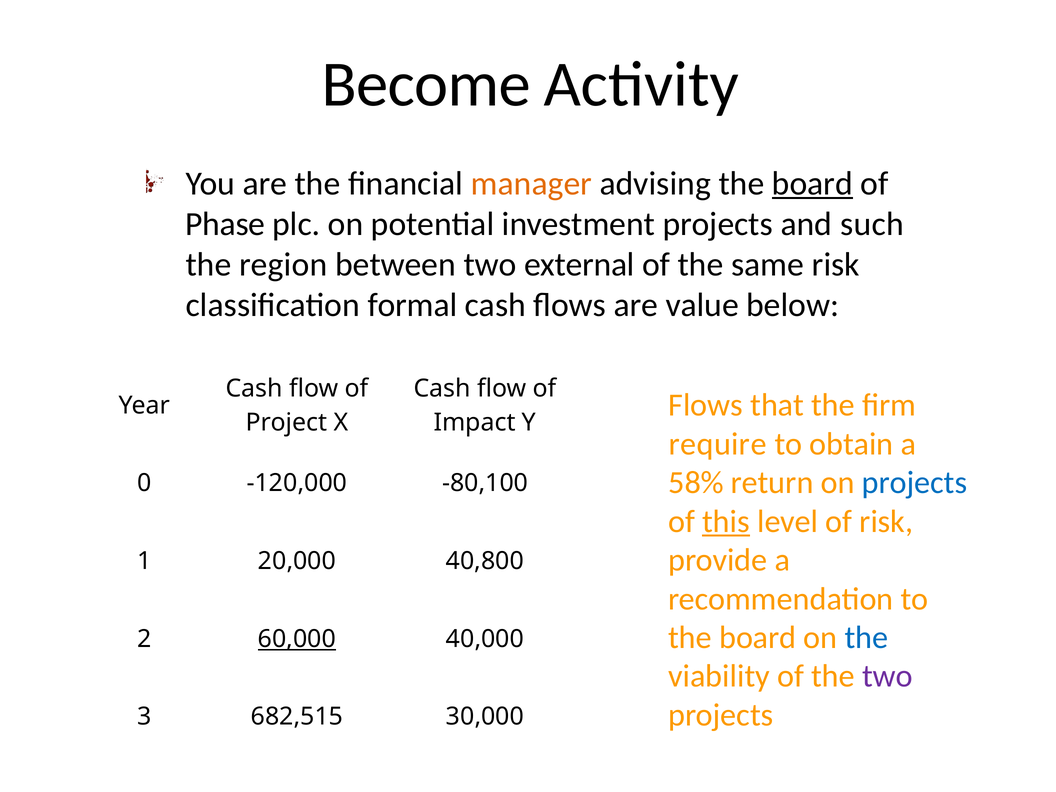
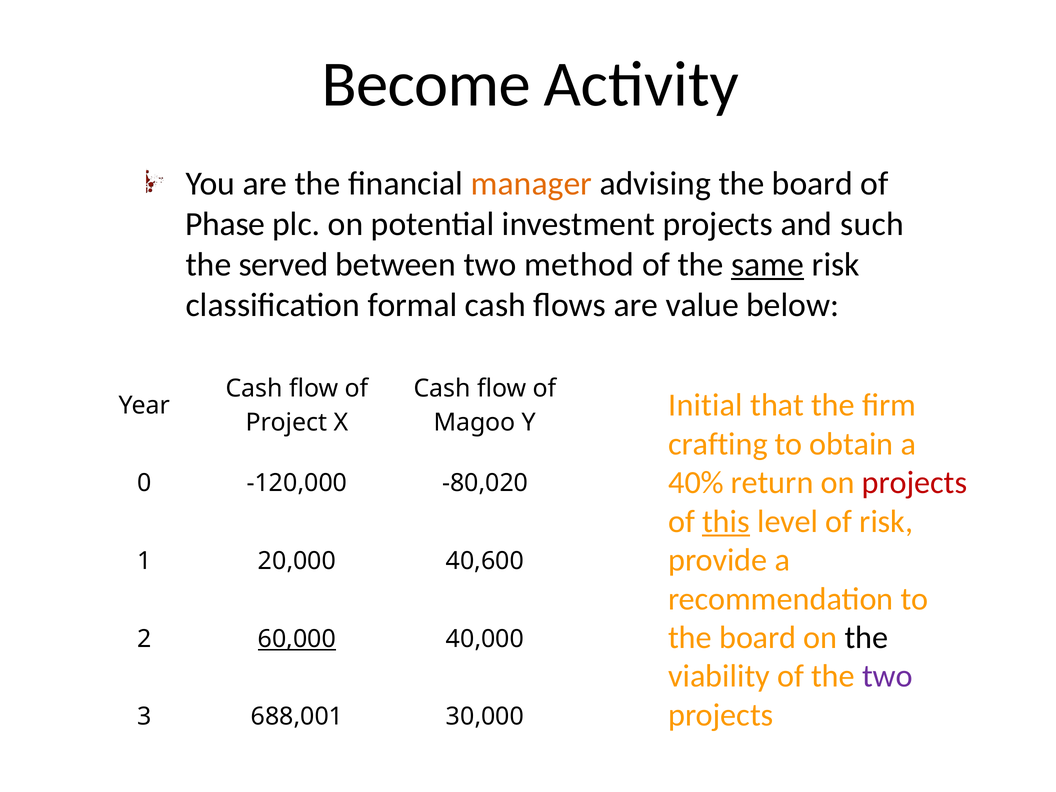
board at (812, 184) underline: present -> none
region: region -> served
external: external -> method
same underline: none -> present
Flows at (706, 405): Flows -> Initial
Impact: Impact -> Magoo
require: require -> crafting
58%: 58% -> 40%
projects at (915, 483) colour: blue -> red
-80,100: -80,100 -> -80,020
40,800: 40,800 -> 40,600
the at (866, 638) colour: blue -> black
682,515: 682,515 -> 688,001
